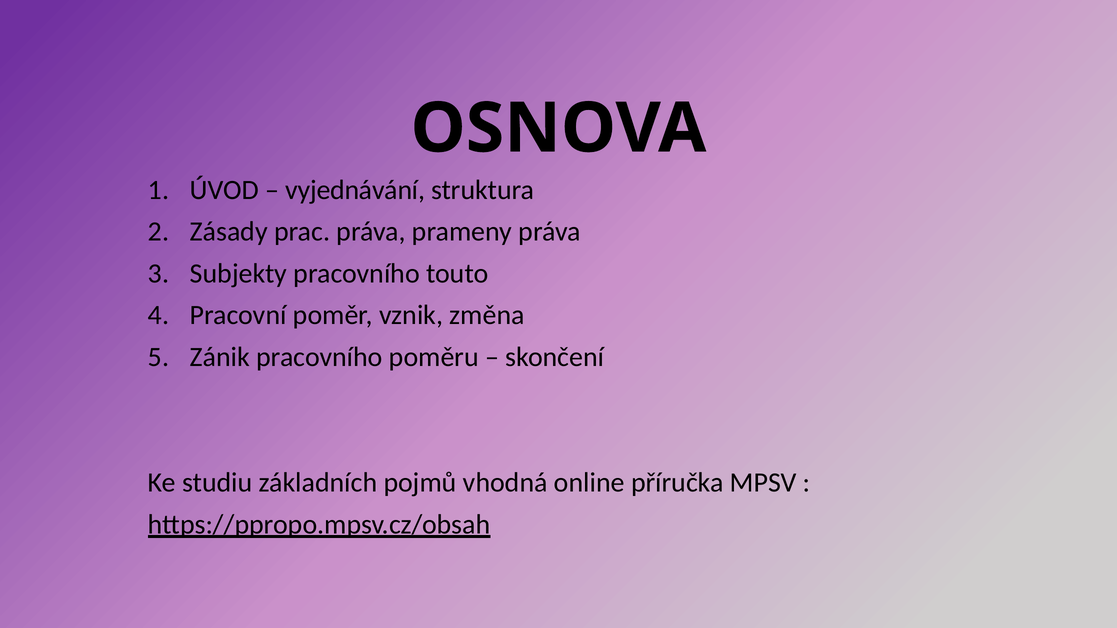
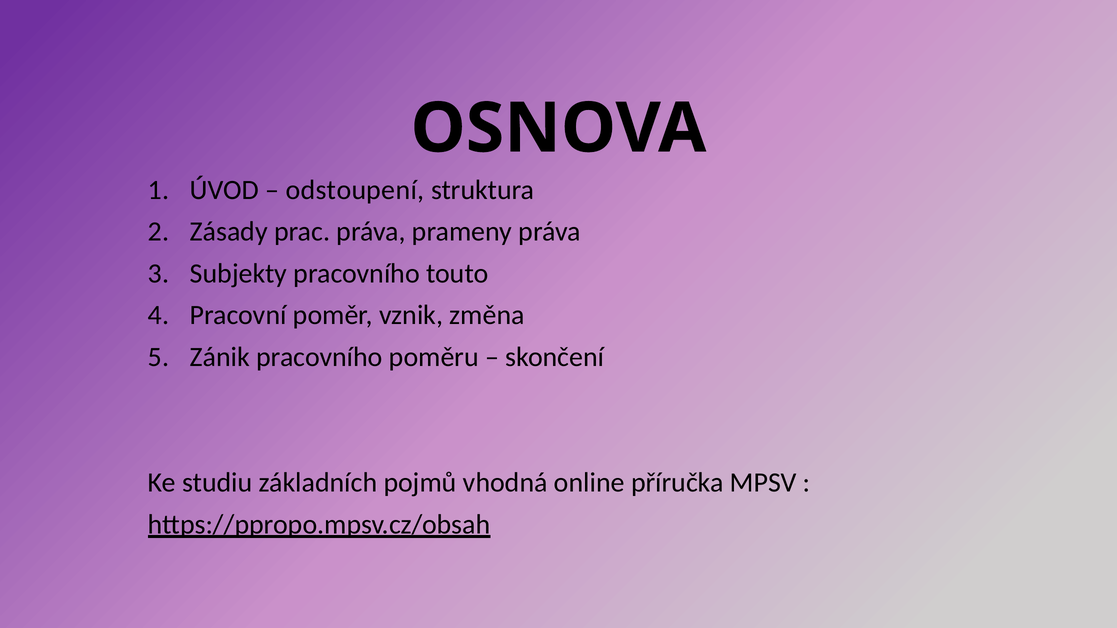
vyjednávání: vyjednávání -> odstoupení
